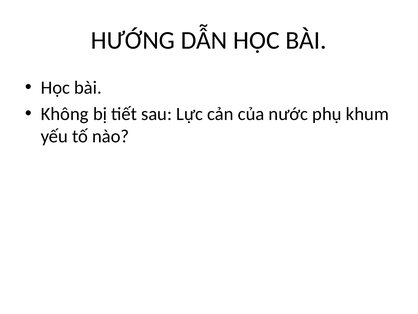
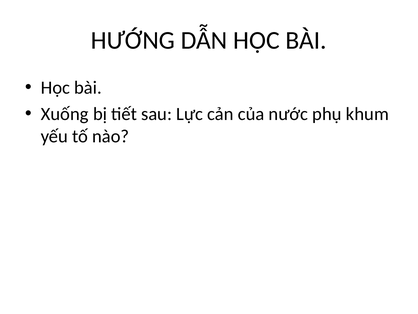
Không: Không -> Xuống
